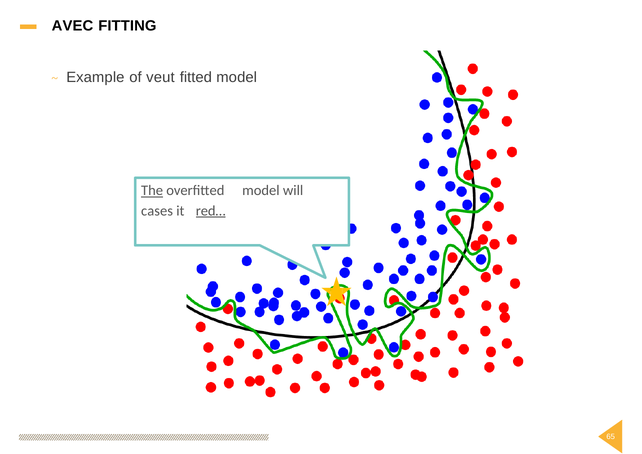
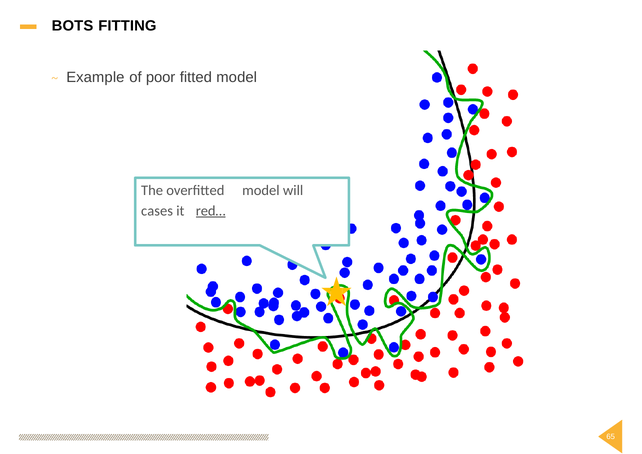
AVEC: AVEC -> BOTS
veut: veut -> poor
The underline: present -> none
